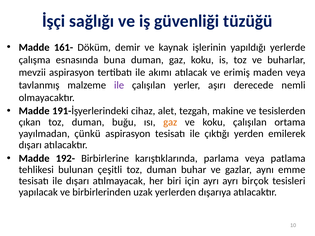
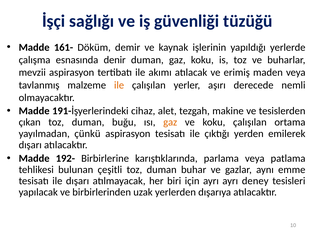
buna: buna -> denir
ile at (119, 85) colour: purple -> orange
birçok: birçok -> deney
